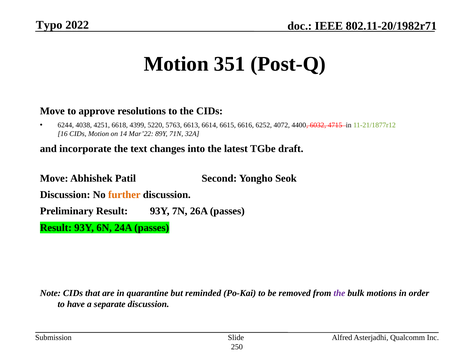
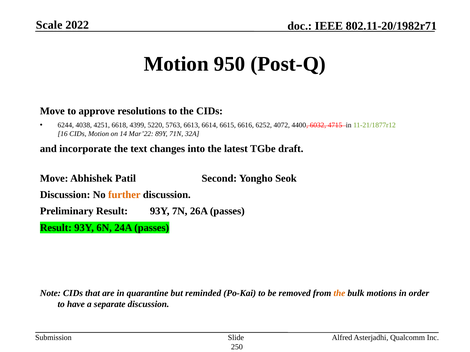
Typo: Typo -> Scale
351: 351 -> 950
the at (339, 294) colour: purple -> orange
